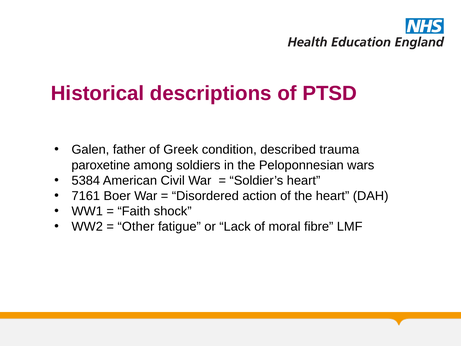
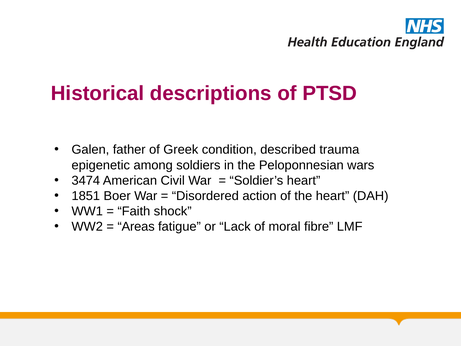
paroxetine: paroxetine -> epigenetic
5384: 5384 -> 3474
7161: 7161 -> 1851
Other: Other -> Areas
